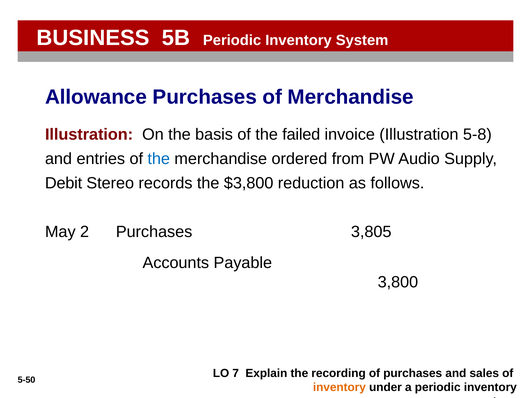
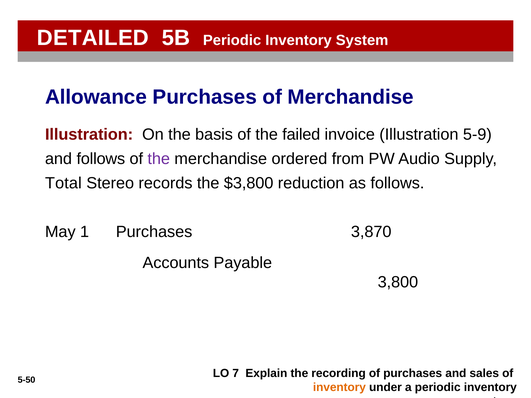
BUSINESS: BUSINESS -> DETAILED
5-8: 5-8 -> 5-9
and entries: entries -> follows
the at (159, 159) colour: blue -> purple
Debit: Debit -> Total
2: 2 -> 1
3,805: 3,805 -> 3,870
